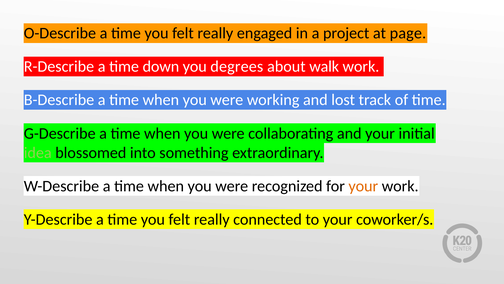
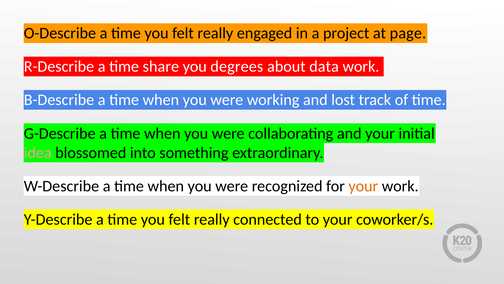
down: down -> share
walk: walk -> data
idea colour: light green -> pink
